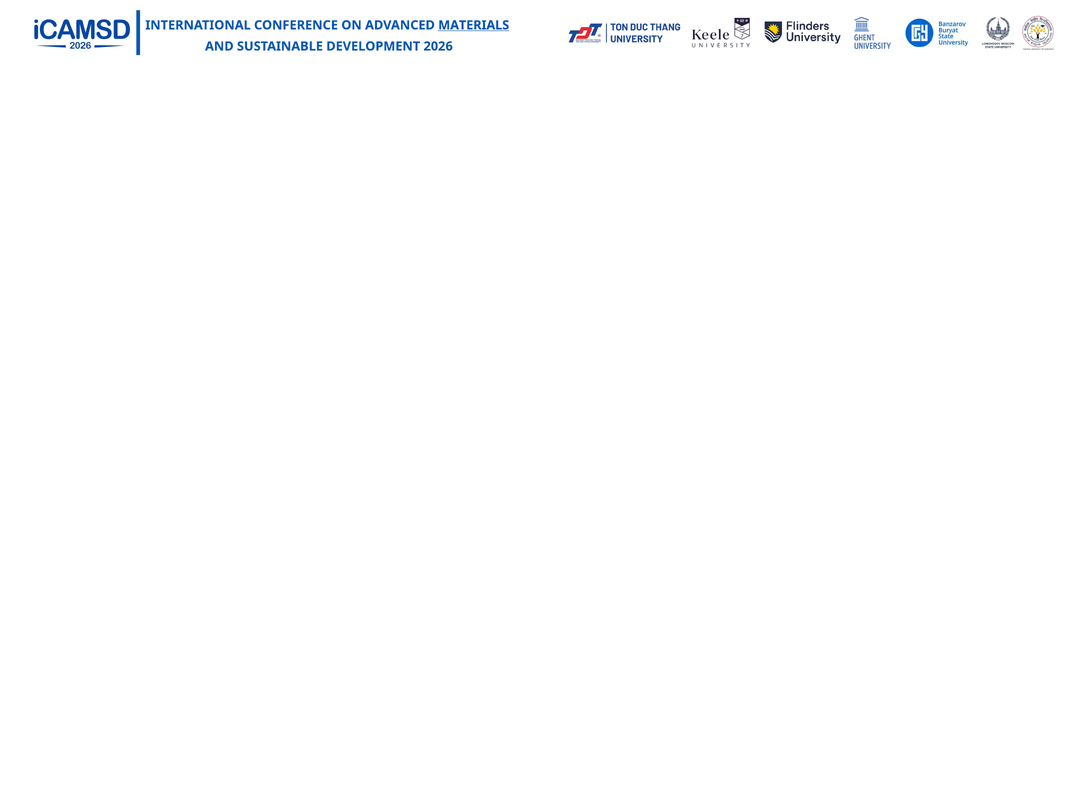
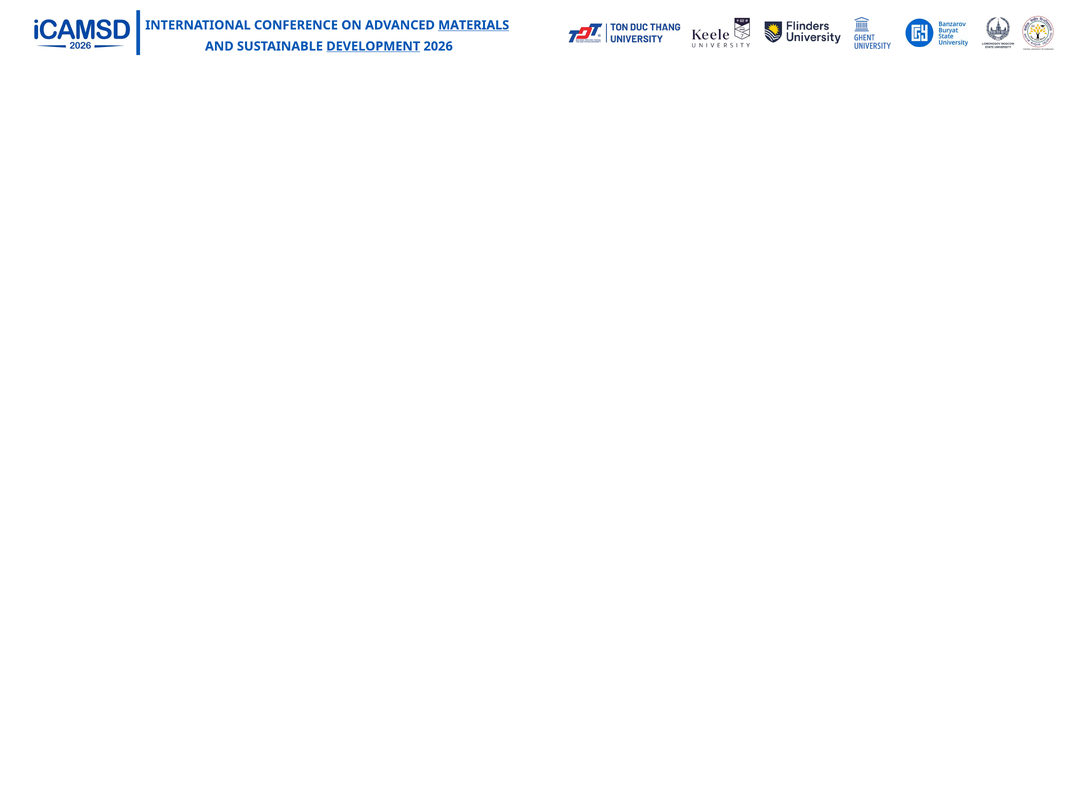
DEVELOPMENT underline: none -> present
